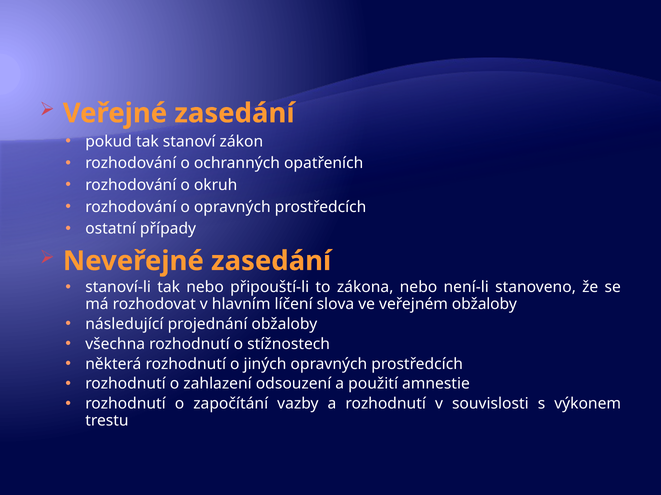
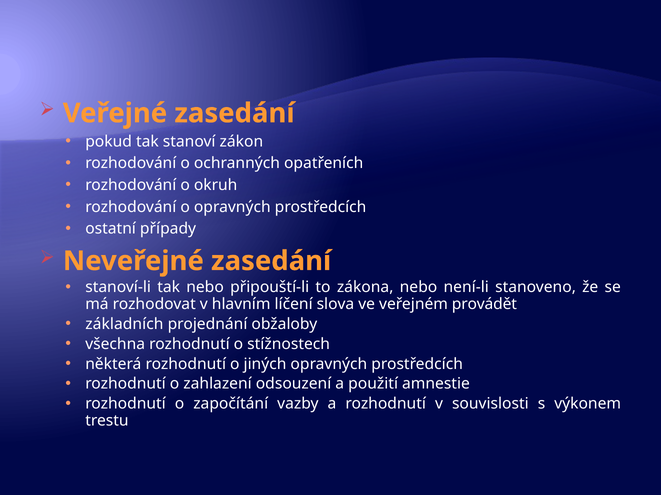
veřejném obžaloby: obžaloby -> provádět
následující: následující -> základních
